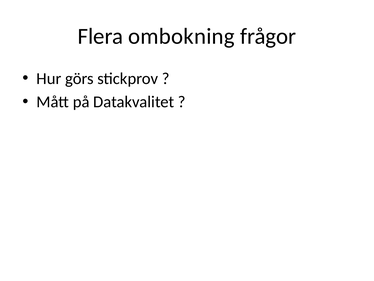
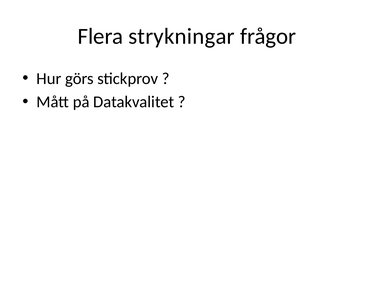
ombokning: ombokning -> strykningar
